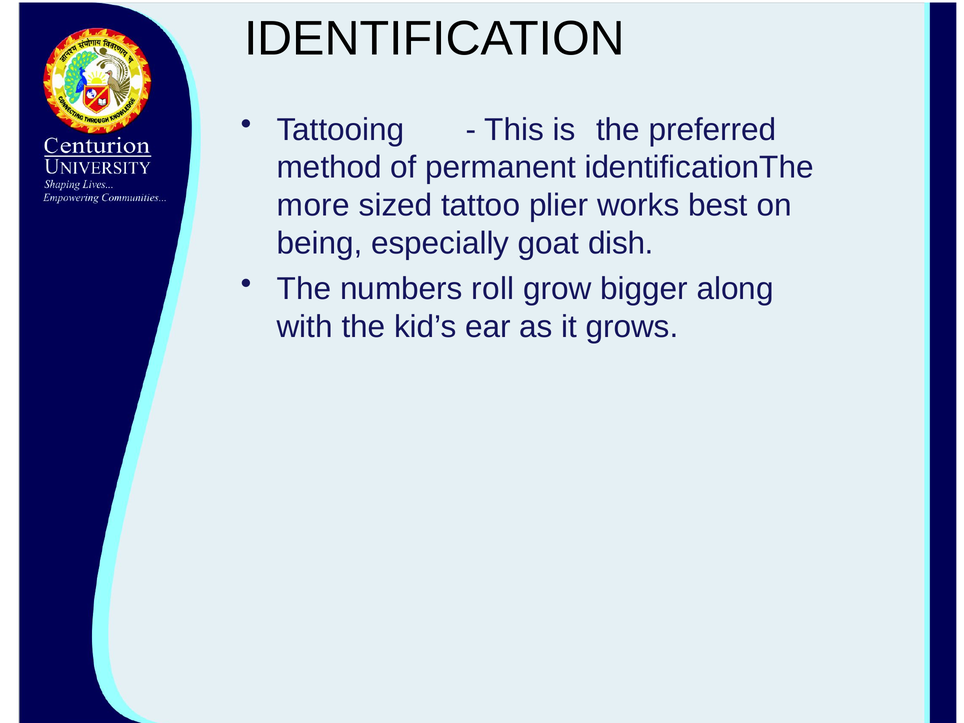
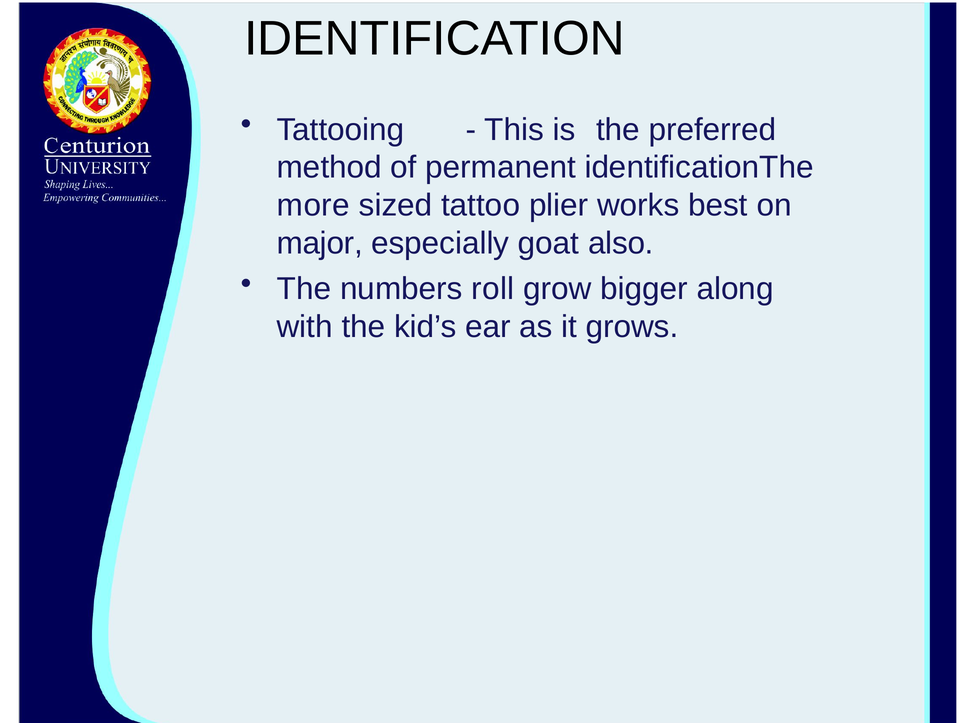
being: being -> major
dish: dish -> also
